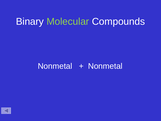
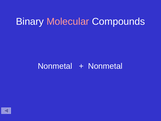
Molecular colour: light green -> pink
